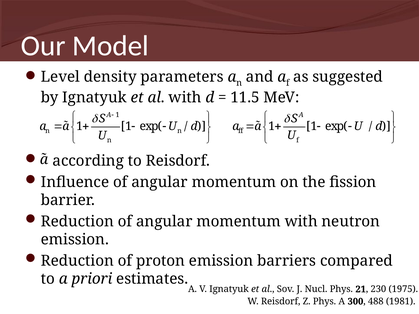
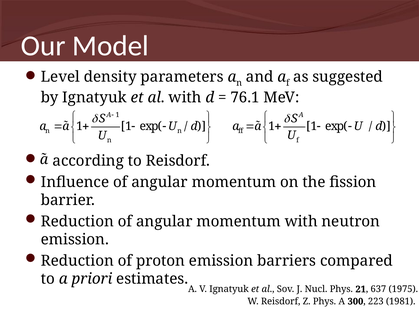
11.5: 11.5 -> 76.1
230: 230 -> 637
488: 488 -> 223
